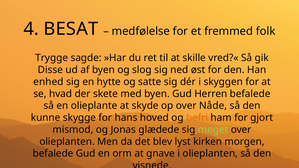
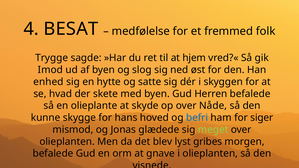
skille: skille -> hjem
Disse: Disse -> Imod
befri colour: orange -> blue
gjort: gjort -> siger
kirken: kirken -> gribes
